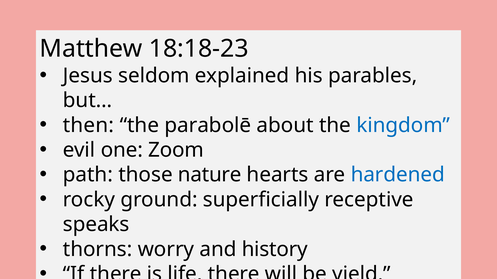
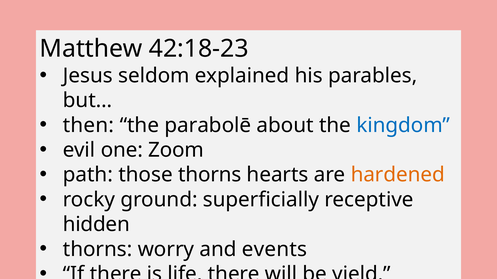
18:18-23: 18:18-23 -> 42:18-23
those nature: nature -> thorns
hardened colour: blue -> orange
speaks: speaks -> hidden
history: history -> events
